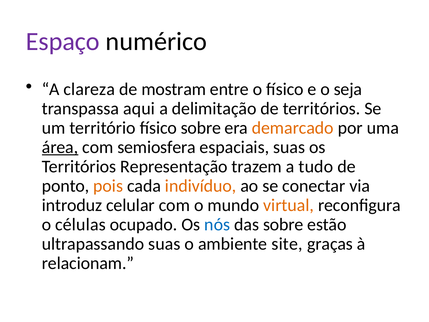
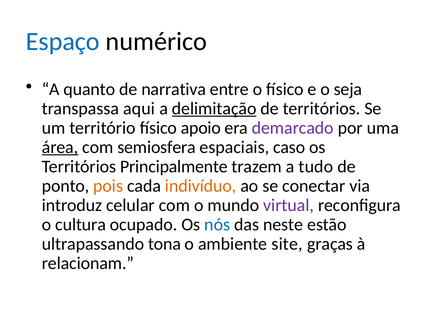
Espaço colour: purple -> blue
clareza: clareza -> quanto
mostram: mostram -> narrativa
delimitação underline: none -> present
físico sobre: sobre -> apoio
demarcado colour: orange -> purple
espaciais suas: suas -> caso
Representação: Representação -> Principalmente
virtual colour: orange -> purple
células: células -> cultura
das sobre: sobre -> neste
ultrapassando suas: suas -> tona
